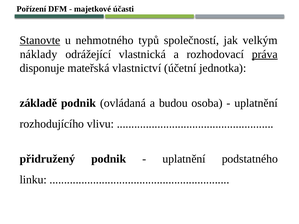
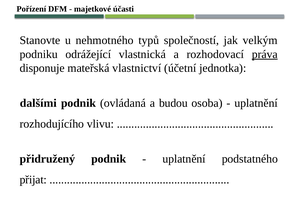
Stanovte underline: present -> none
náklady: náklady -> podniku
základě: základě -> dalšími
linku: linku -> přijat
